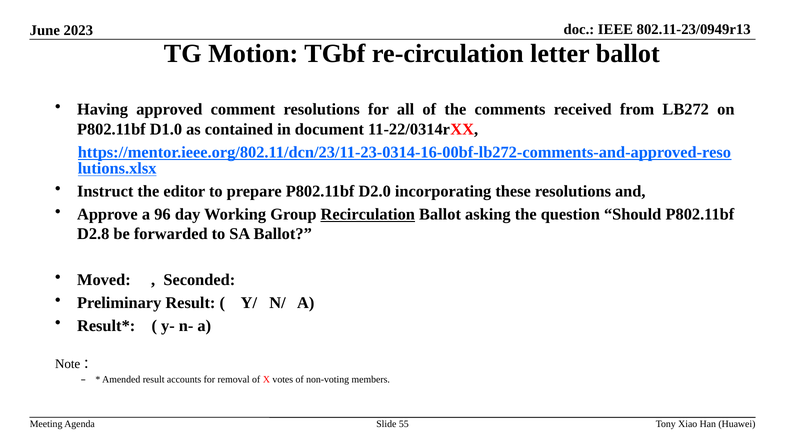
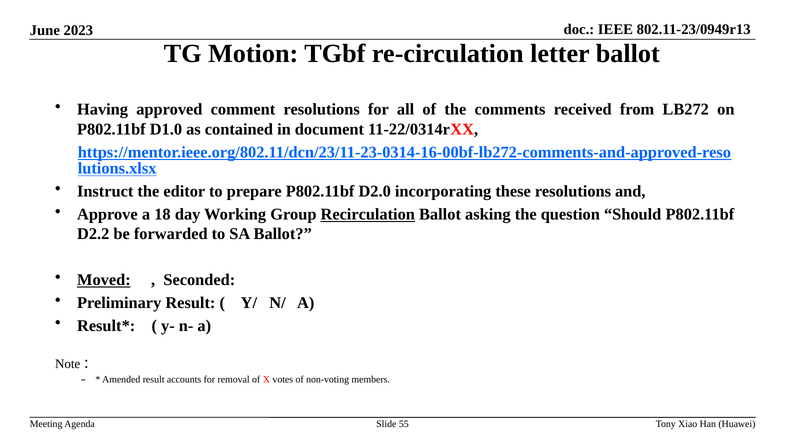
96: 96 -> 18
D2.8: D2.8 -> D2.2
Moved underline: none -> present
